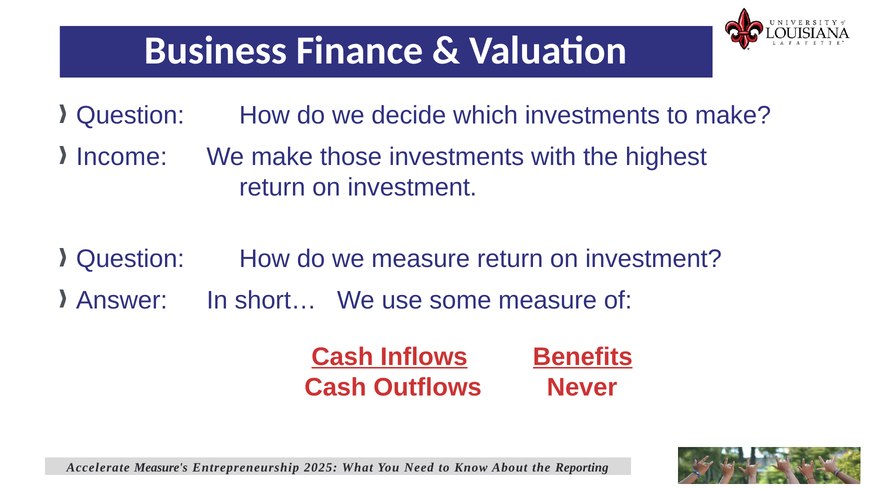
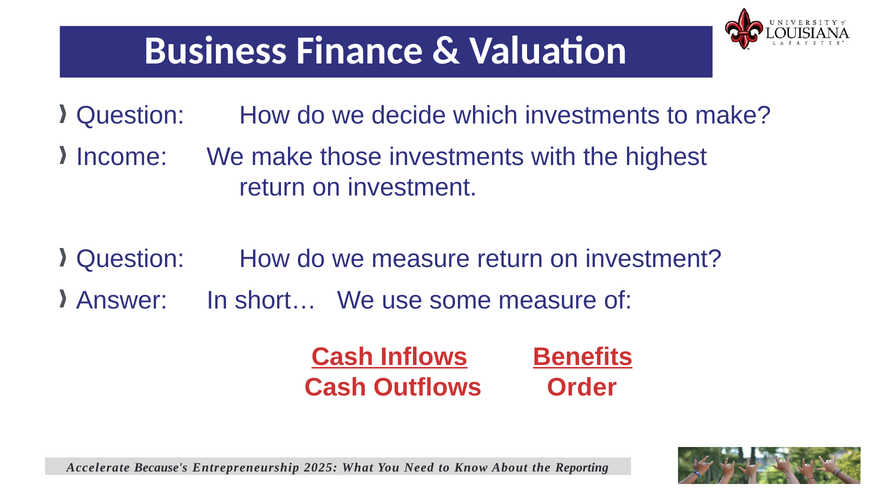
Never: Never -> Order
Measure's: Measure's -> Because's
